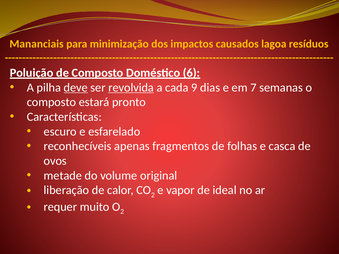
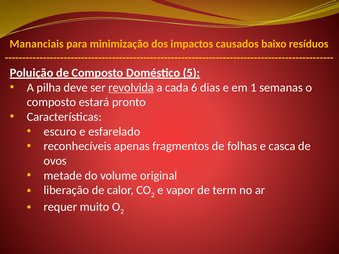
lagoa: lagoa -> baixo
6: 6 -> 5
deve underline: present -> none
9: 9 -> 6
7: 7 -> 1
ideal: ideal -> term
